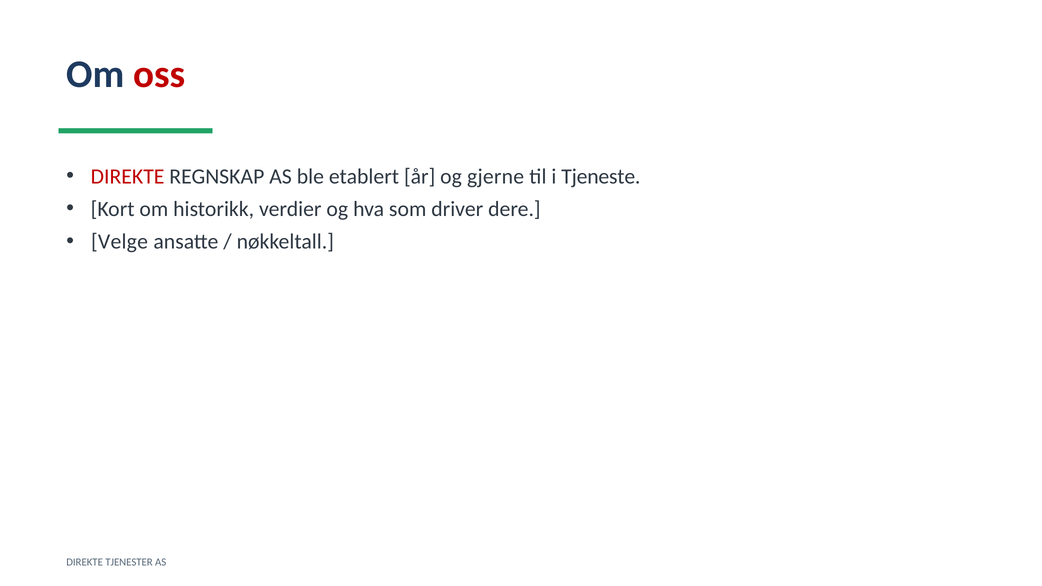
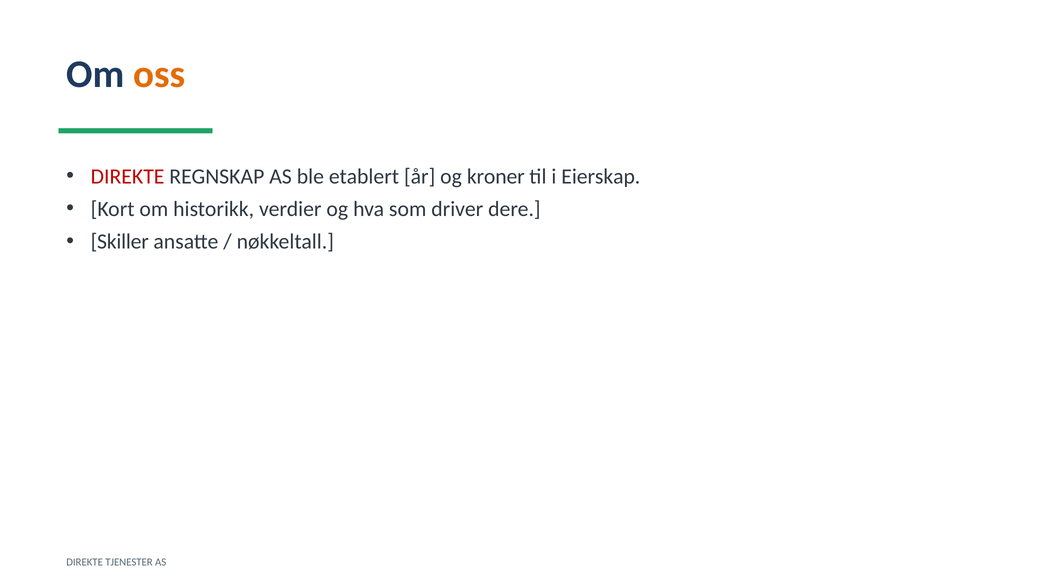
oss colour: red -> orange
gjerne: gjerne -> kroner
Tjeneste: Tjeneste -> Eierskap
Velge: Velge -> Skiller
